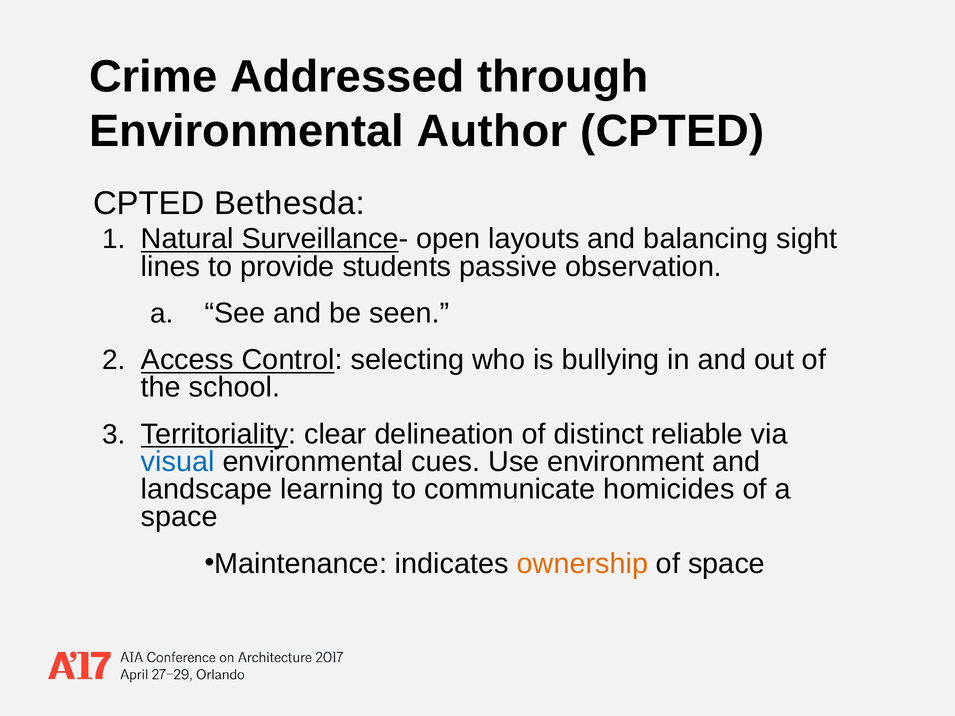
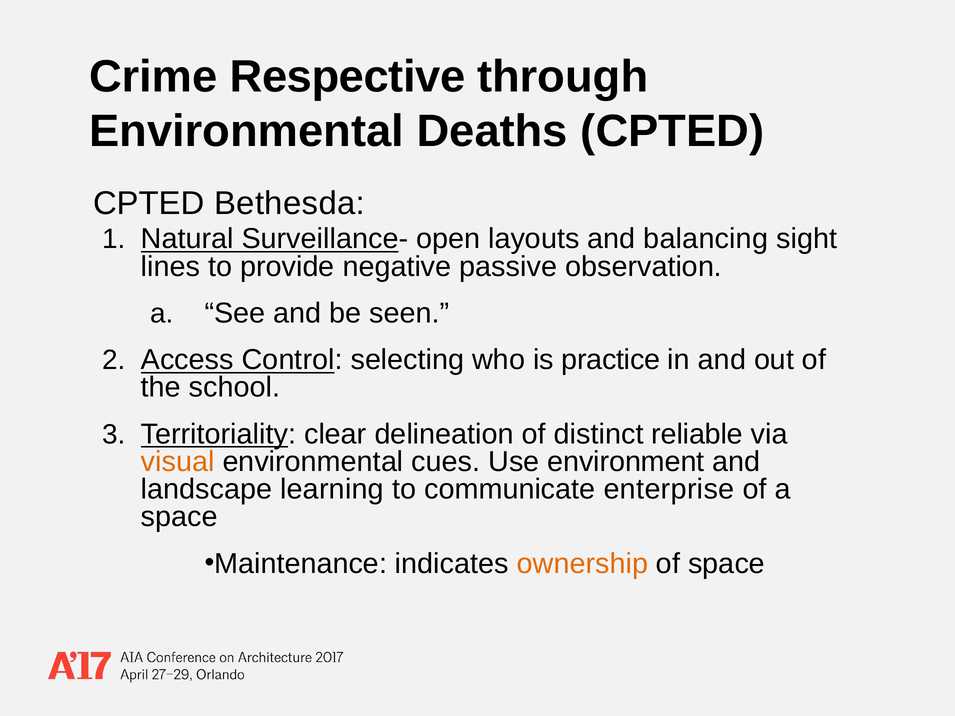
Addressed: Addressed -> Respective
Author: Author -> Deaths
students: students -> negative
bullying: bullying -> practice
visual colour: blue -> orange
homicides: homicides -> enterprise
